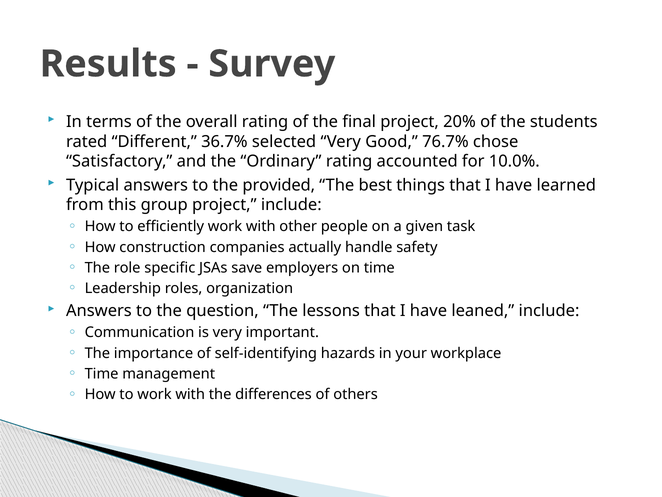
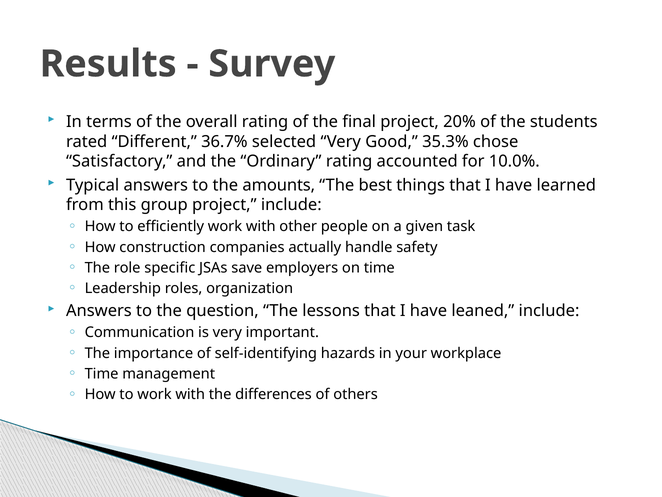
76.7%: 76.7% -> 35.3%
provided: provided -> amounts
